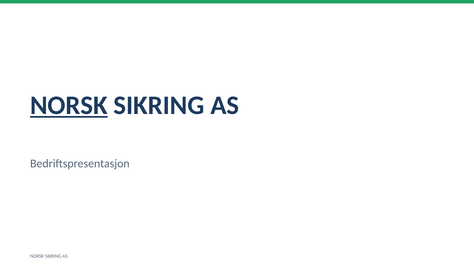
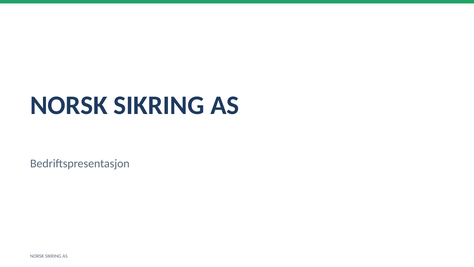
NORSK at (69, 105) underline: present -> none
